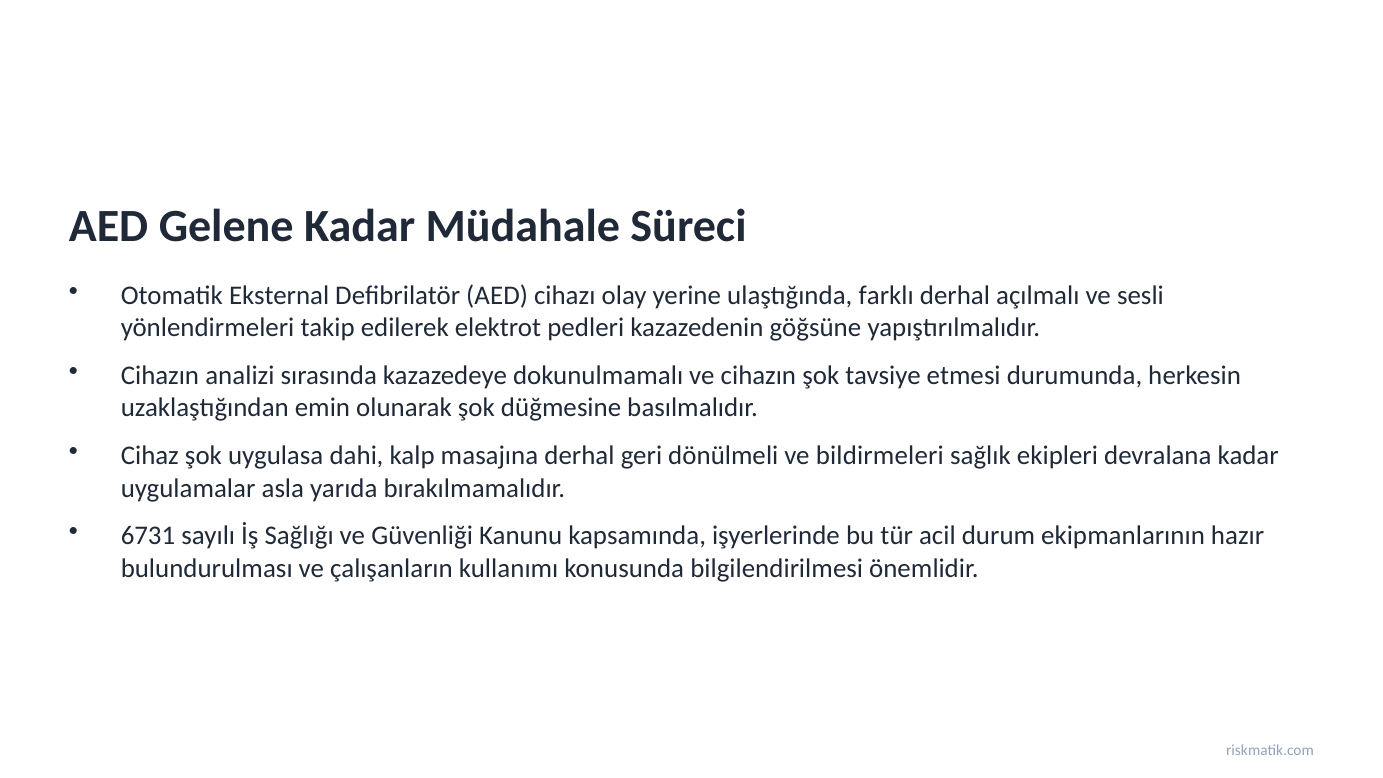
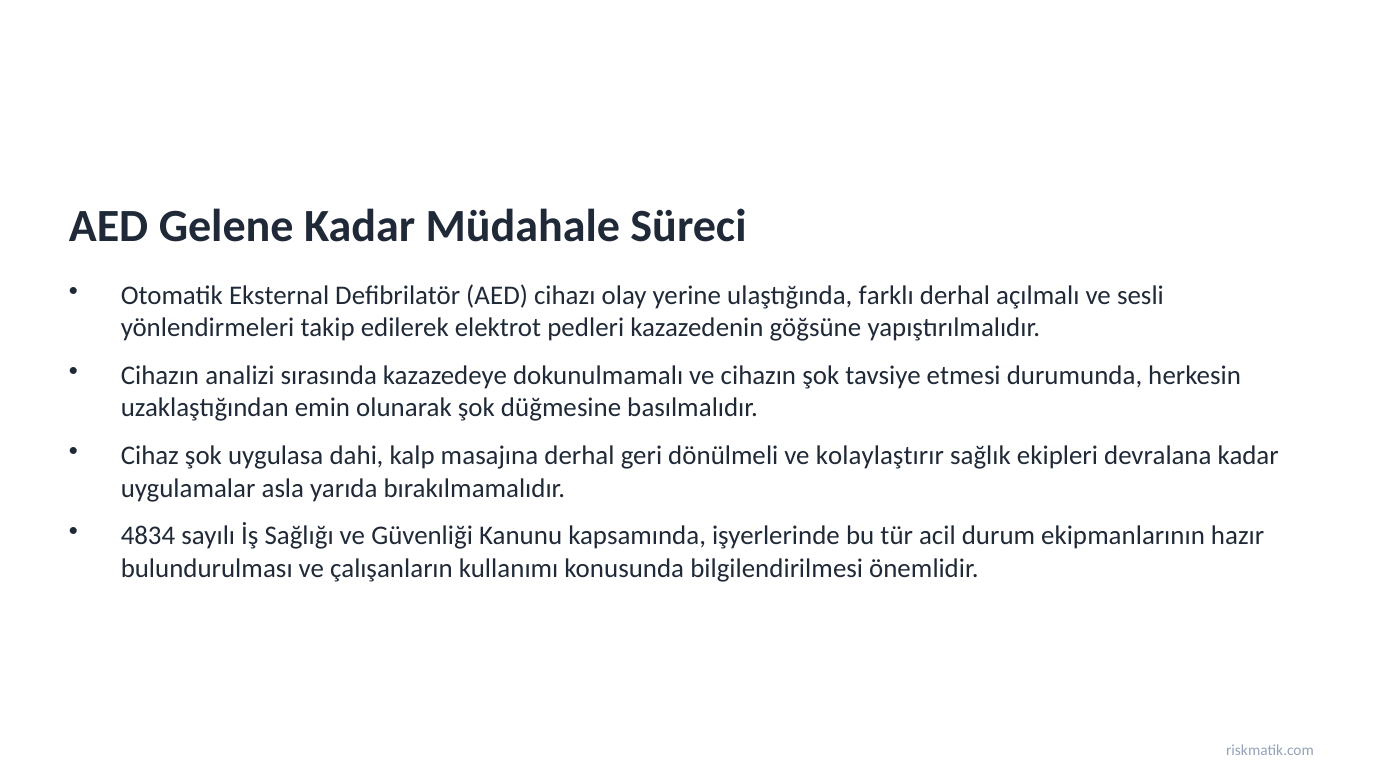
bildirmeleri: bildirmeleri -> kolaylaştırır
6731: 6731 -> 4834
